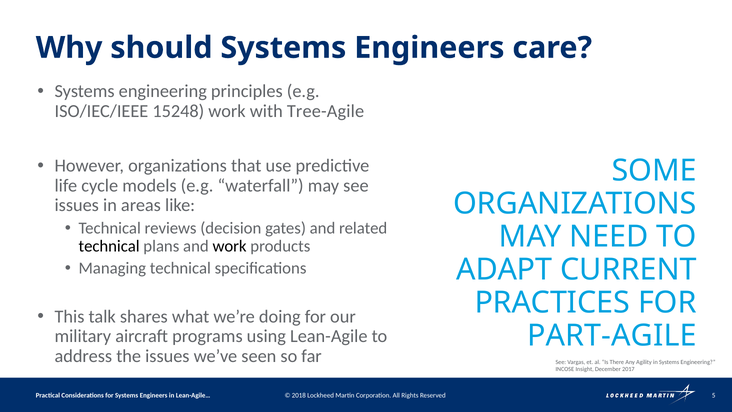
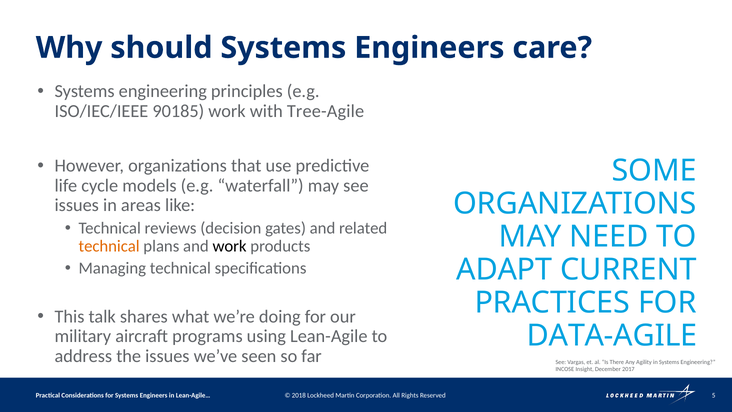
15248: 15248 -> 90185
technical at (109, 246) colour: black -> orange
PART-AGILE: PART-AGILE -> DATA-AGILE
